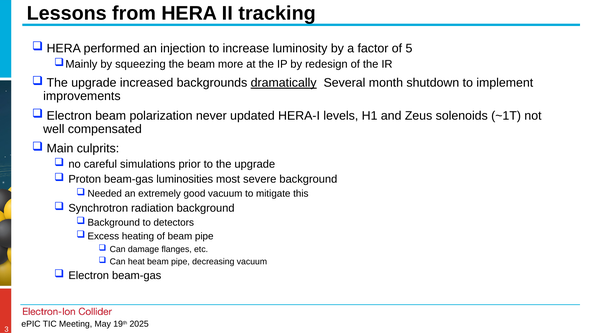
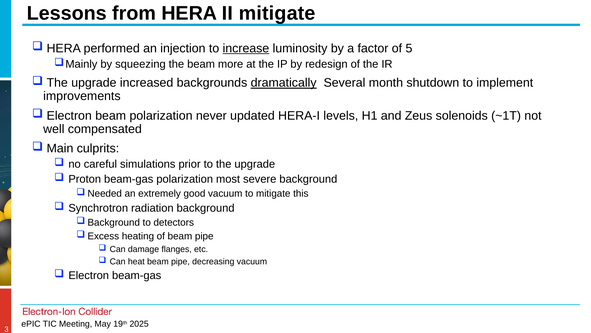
II tracking: tracking -> mitigate
increase underline: none -> present
beam-gas luminosities: luminosities -> polarization
